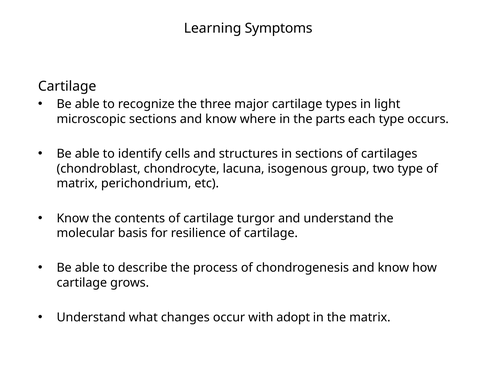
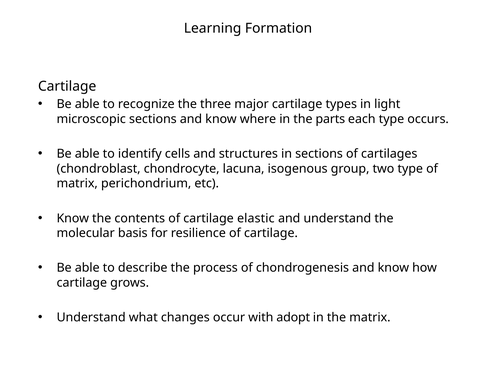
Symptoms: Symptoms -> Formation
turgor: turgor -> elastic
